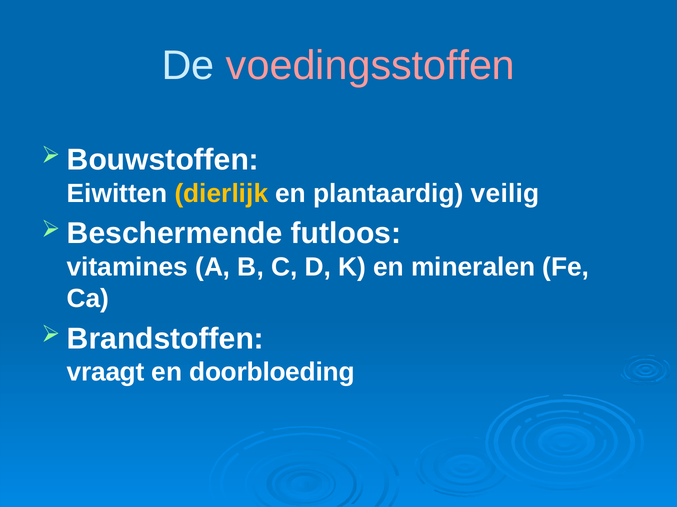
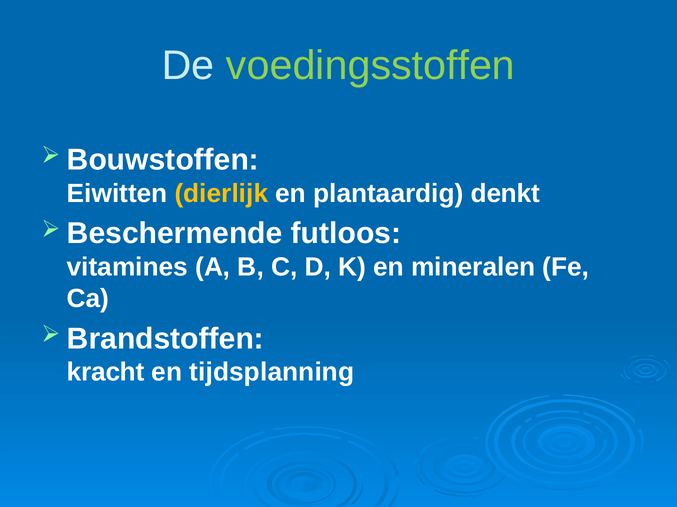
voedingsstoffen colour: pink -> light green
veilig: veilig -> denkt
vraagt: vraagt -> kracht
doorbloeding: doorbloeding -> tijdsplanning
